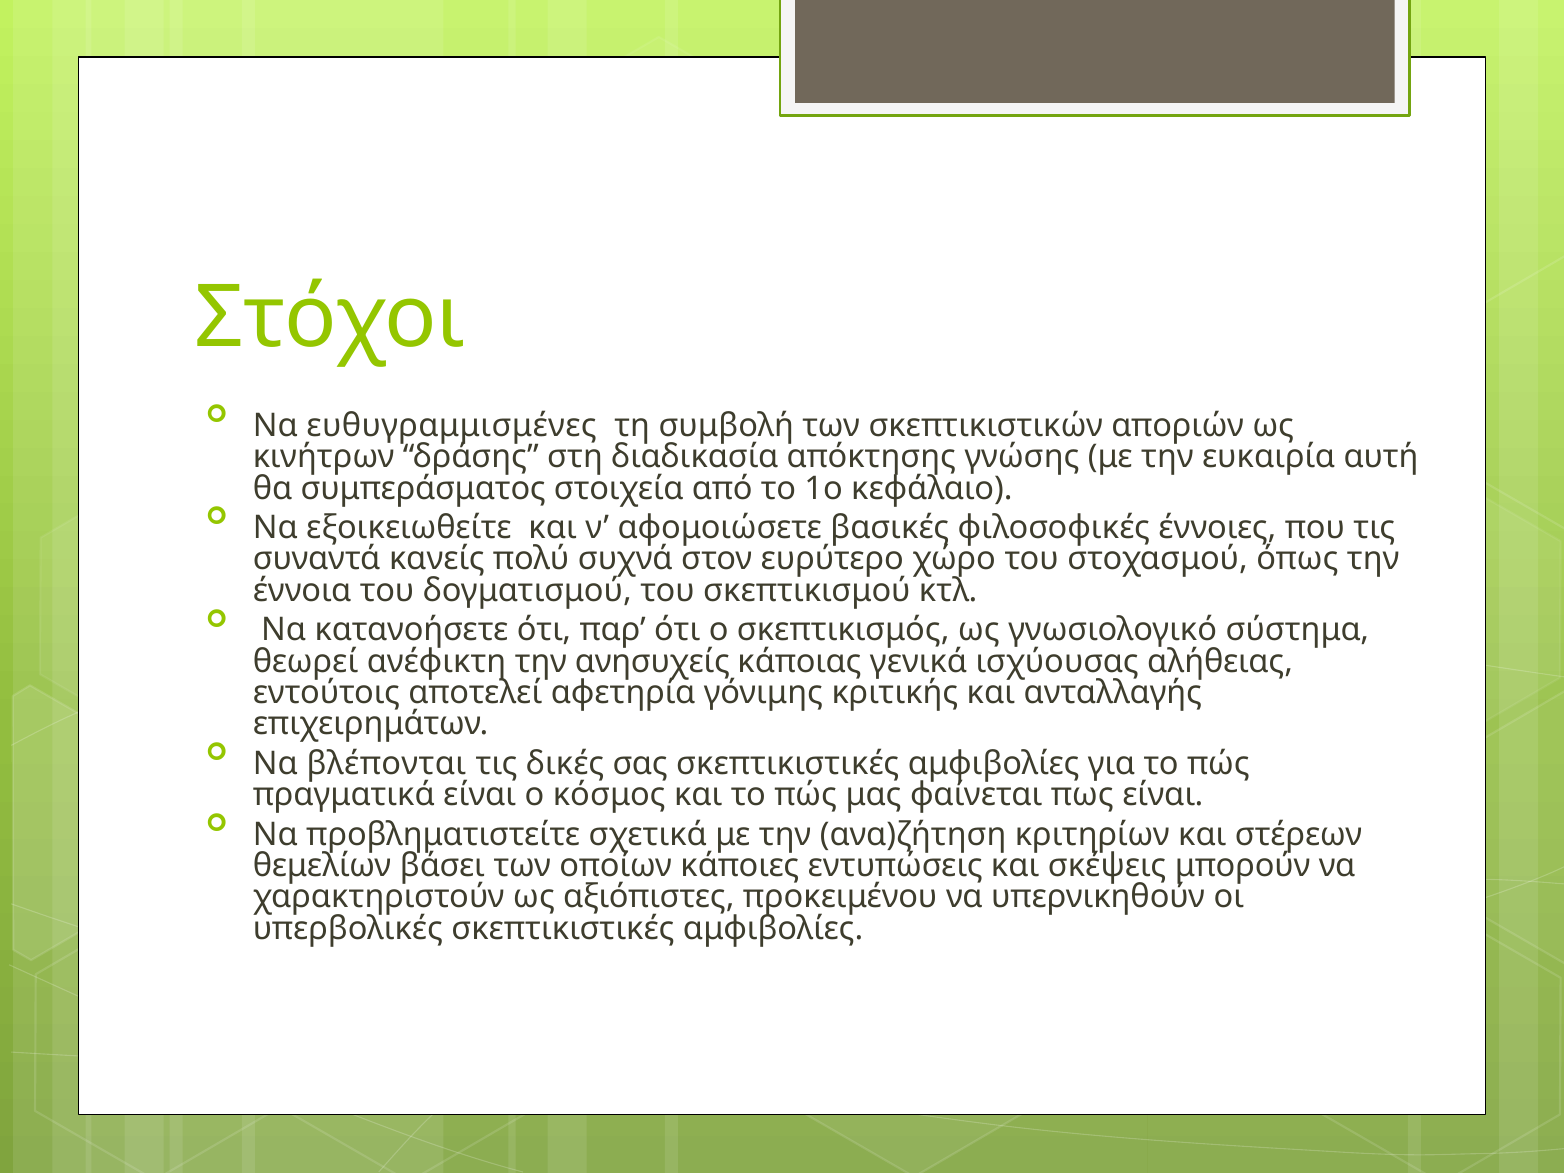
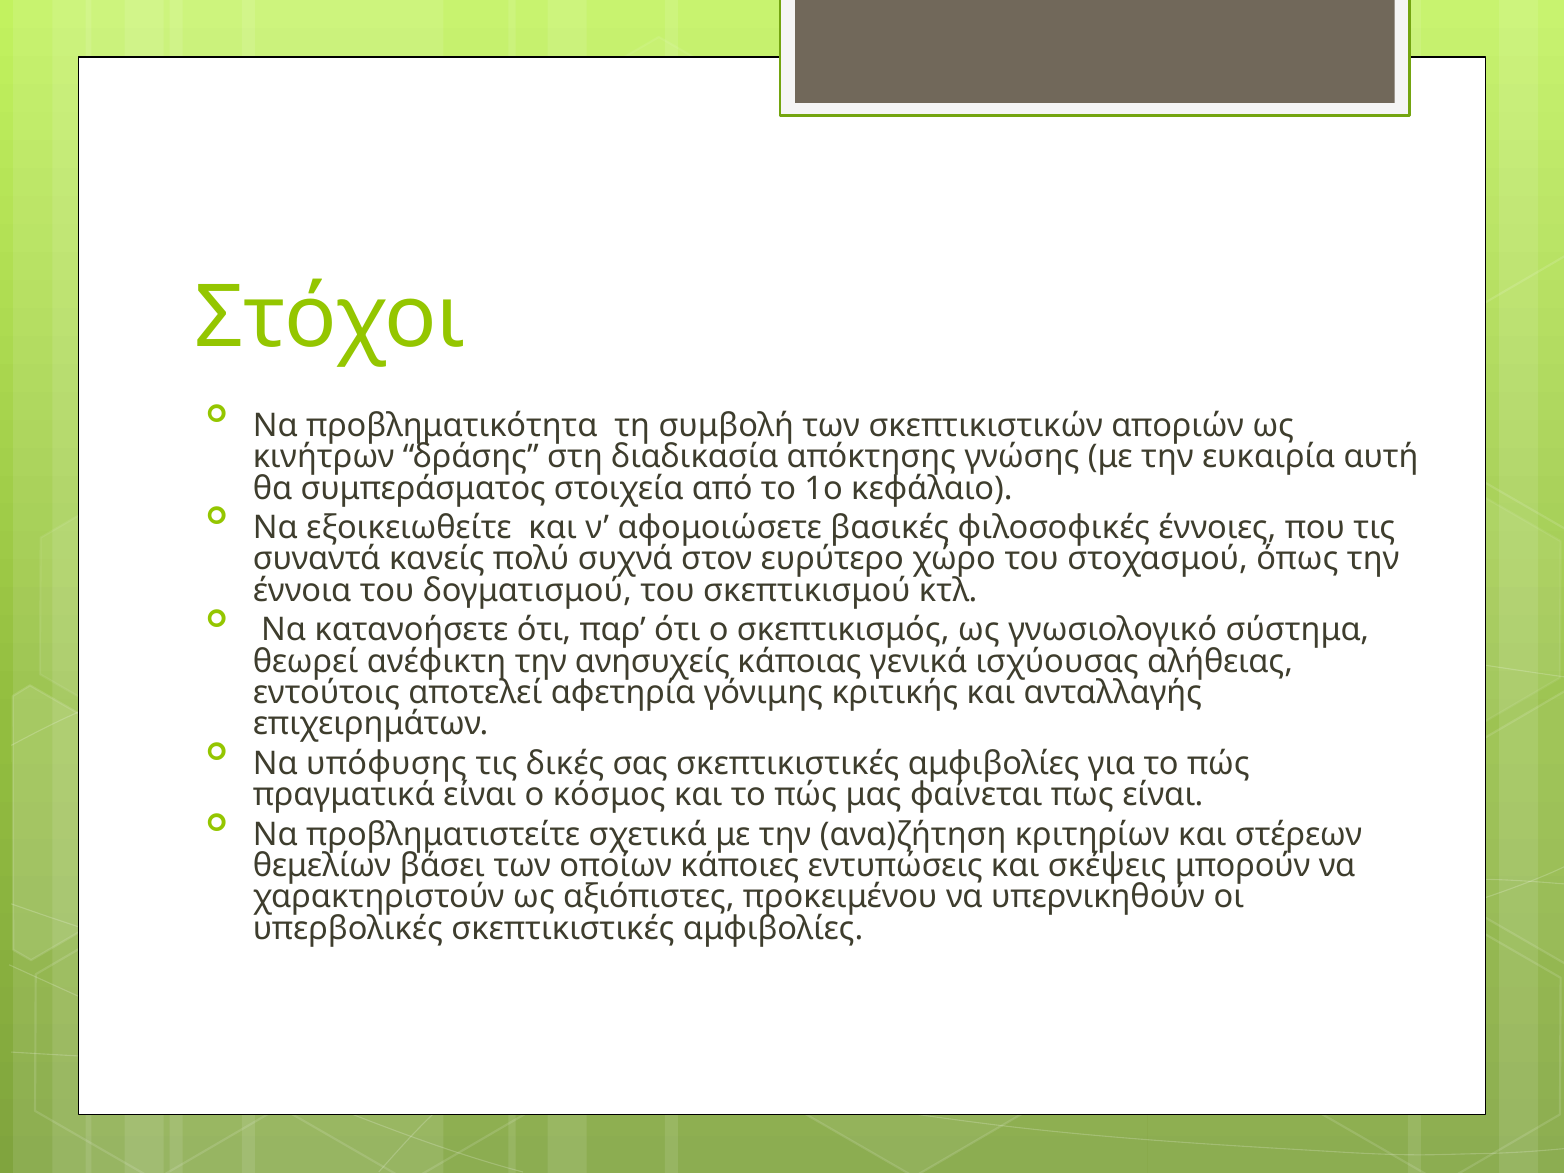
ευθυγραμμισμένες: ευθυγραμμισμένες -> προβληματικότητα
βλέπονται: βλέπονται -> υπόφυσης
